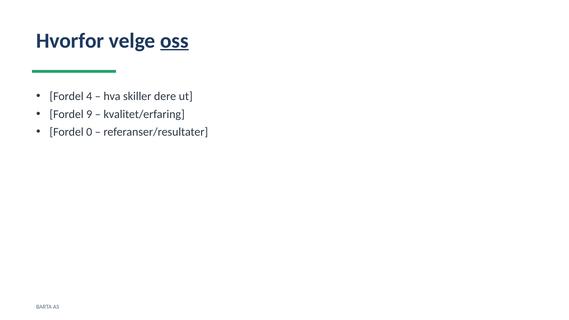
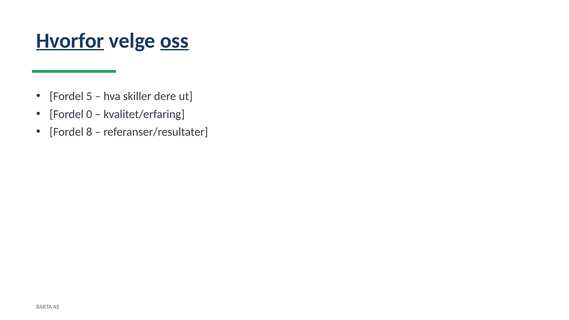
Hvorfor underline: none -> present
4: 4 -> 5
9: 9 -> 0
0: 0 -> 8
